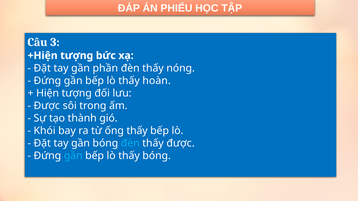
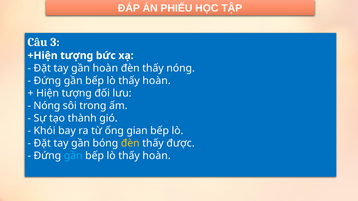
gần phần: phần -> hoàn
Được at (47, 106): Được -> Nóng
ống thấy: thấy -> gian
đèn at (130, 143) colour: light blue -> yellow
bóng at (157, 156): bóng -> hoàn
